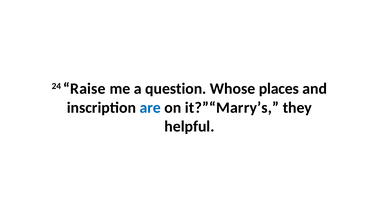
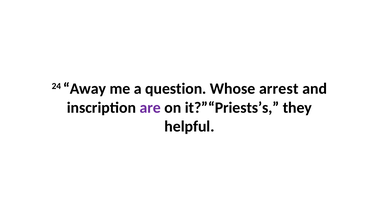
Raise: Raise -> Away
places: places -> arrest
are colour: blue -> purple
it?”“Marry’s: it?”“Marry’s -> it?”“Priests’s
